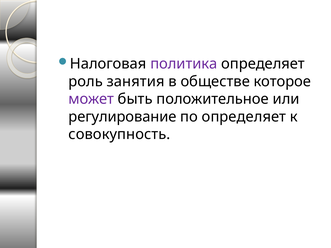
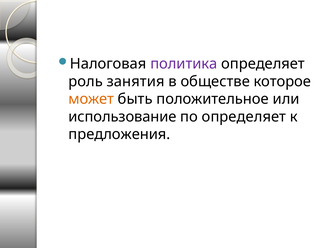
может colour: purple -> orange
регулирование: регулирование -> использование
совокупность: совокупность -> предложения
